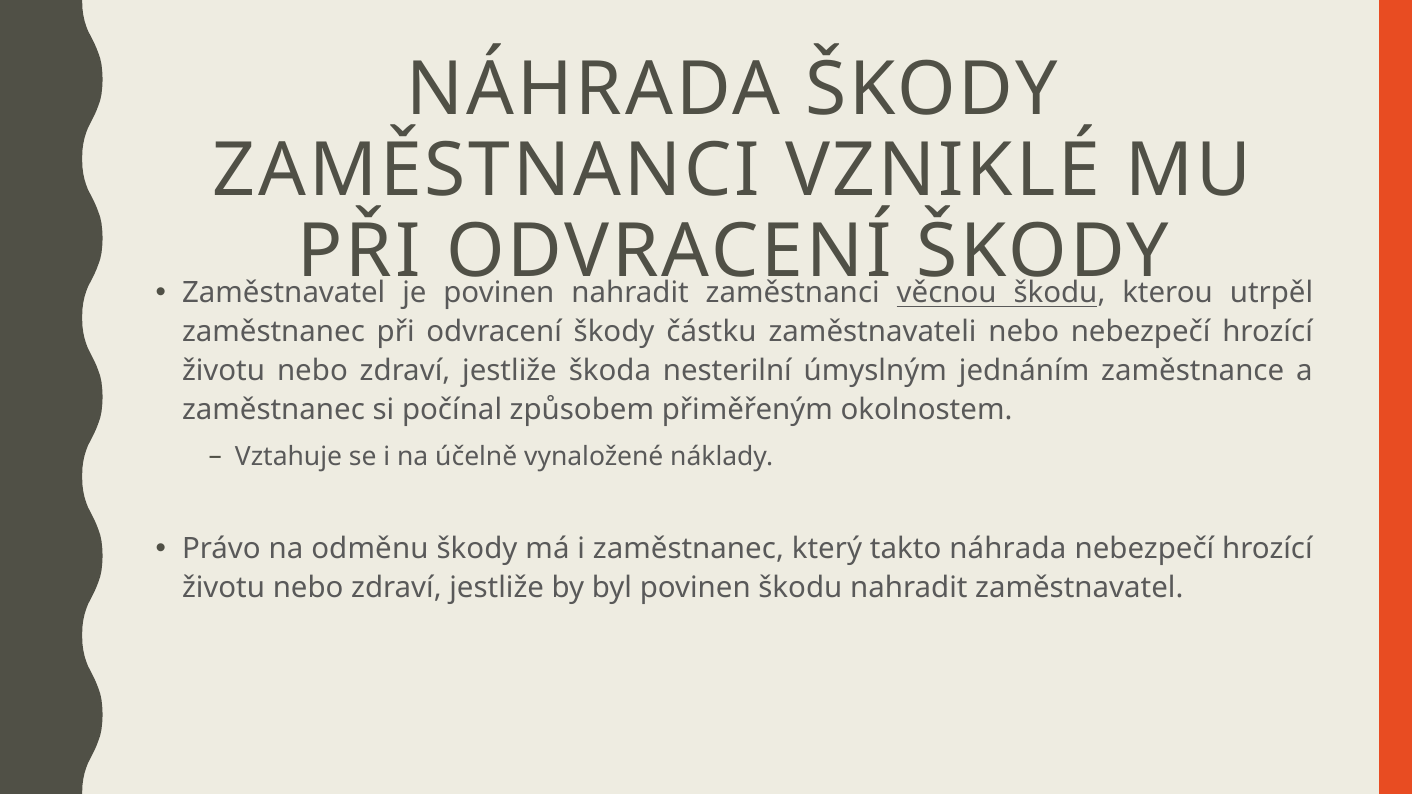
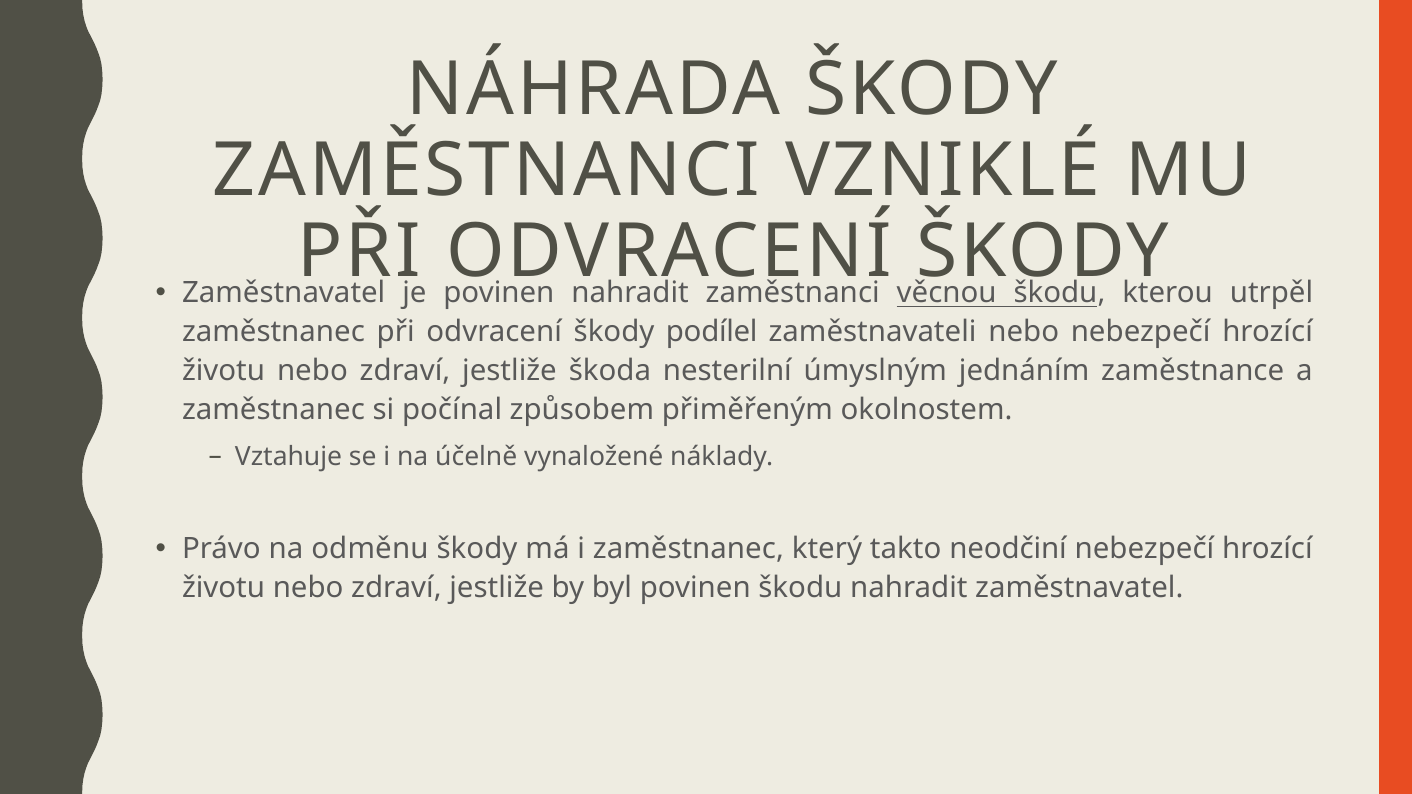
částku: částku -> podílel
takto náhrada: náhrada -> neodčiní
